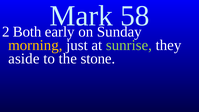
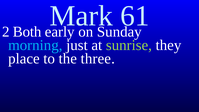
58: 58 -> 61
morning colour: yellow -> light blue
aside: aside -> place
stone: stone -> three
